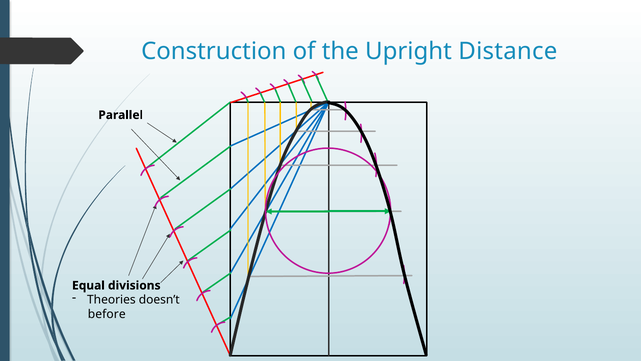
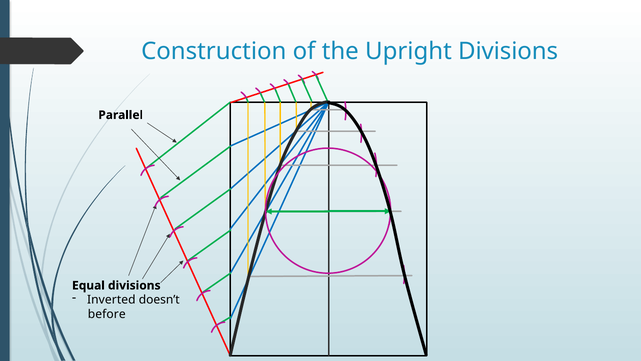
Upright Distance: Distance -> Divisions
Theories: Theories -> Inverted
